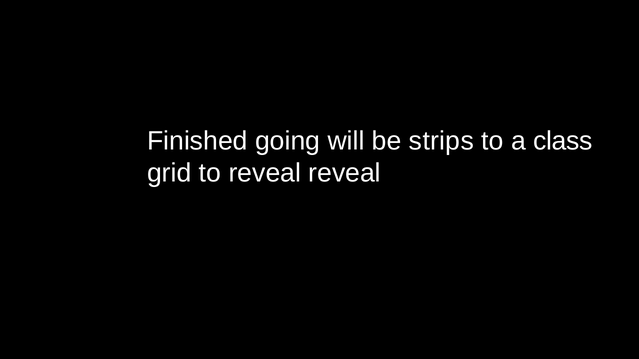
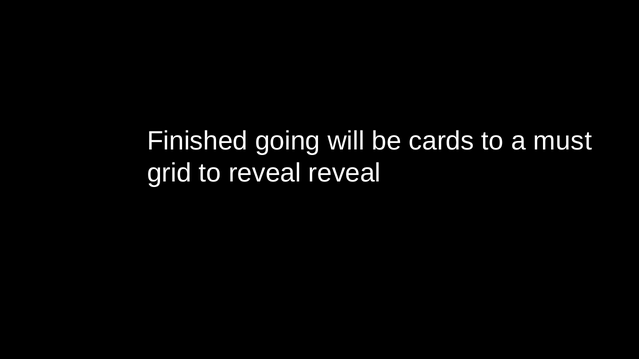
strips: strips -> cards
class: class -> must
